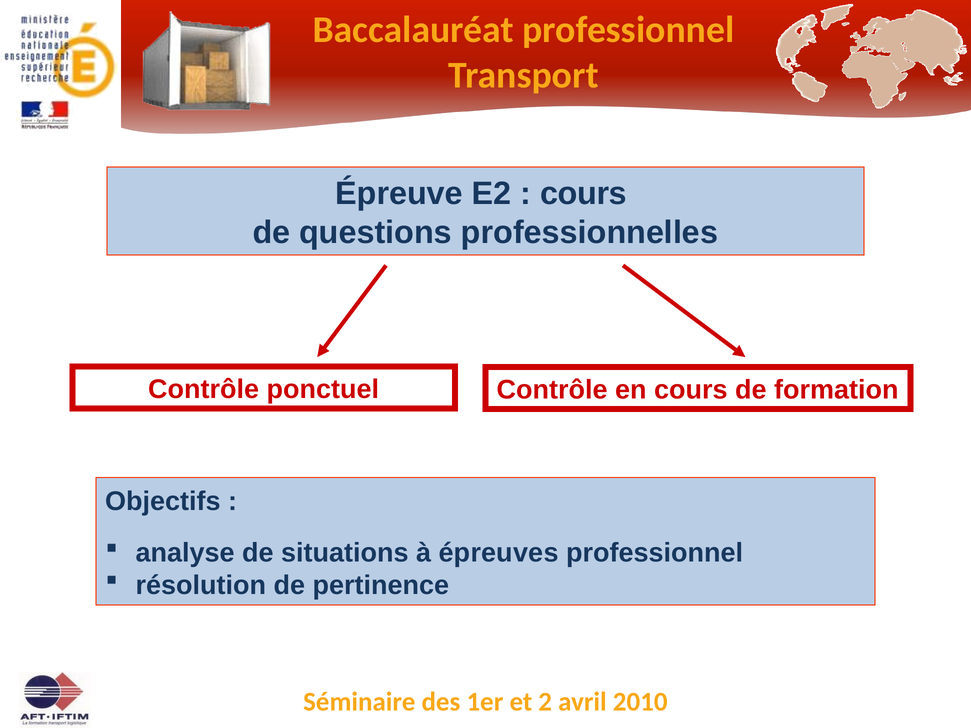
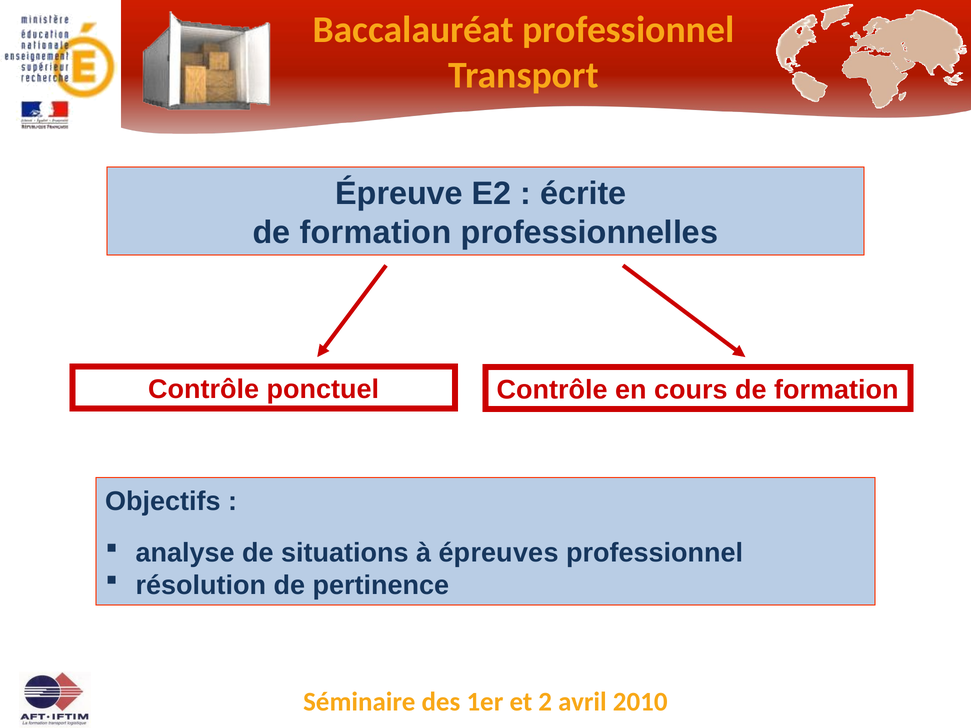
cours at (583, 194): cours -> écrite
questions at (376, 233): questions -> formation
